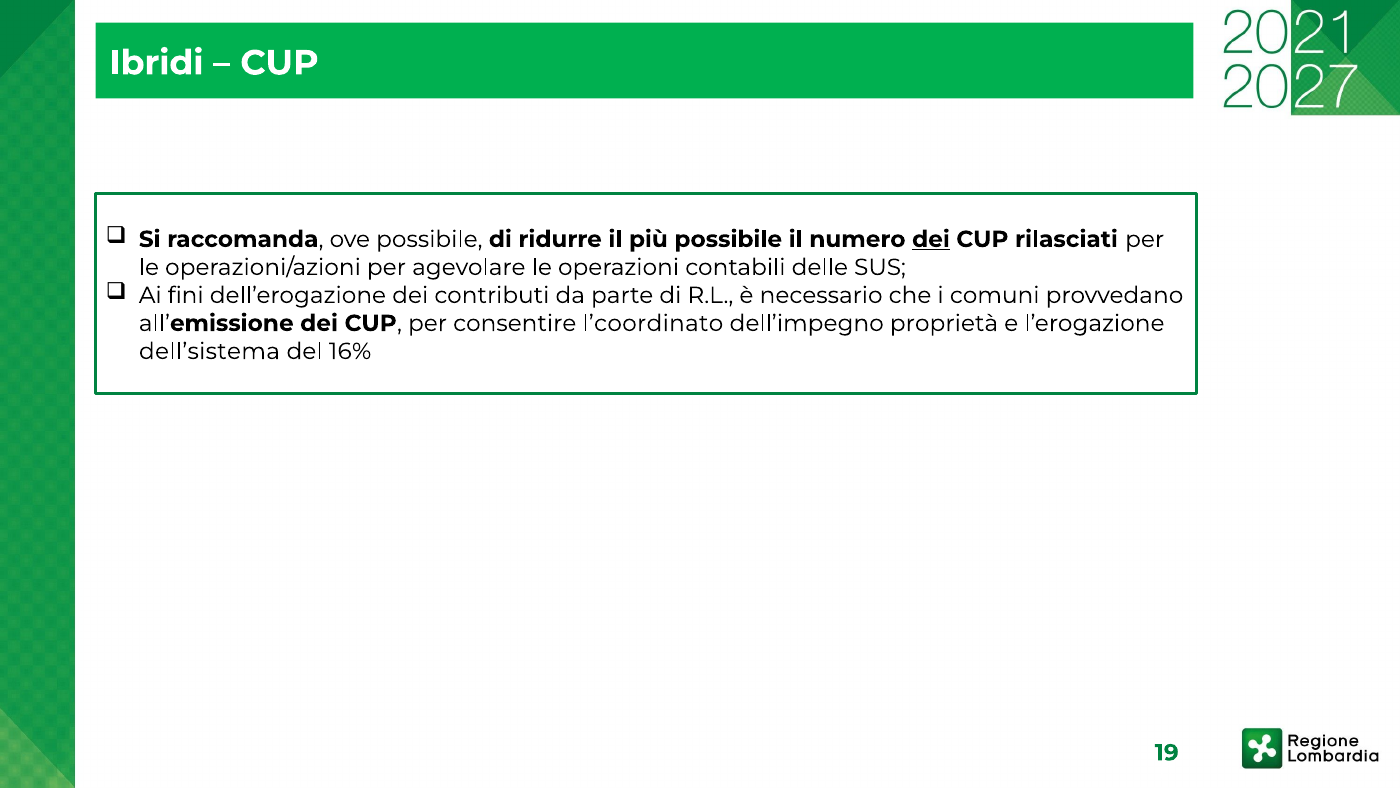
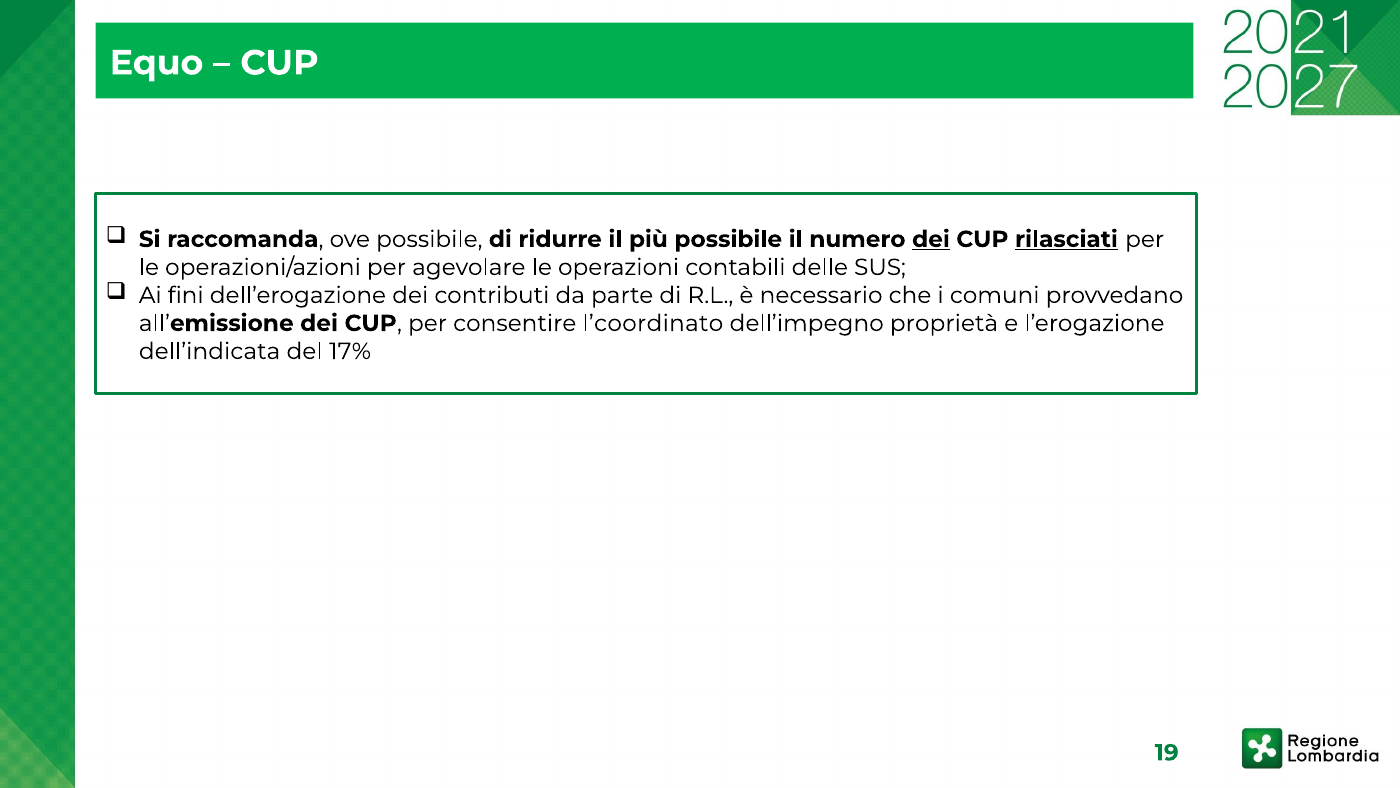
Ibridi: Ibridi -> Equo
rilasciati underline: none -> present
dell’sistema: dell’sistema -> dell’indicata
16%: 16% -> 17%
